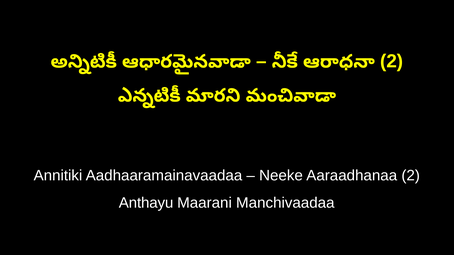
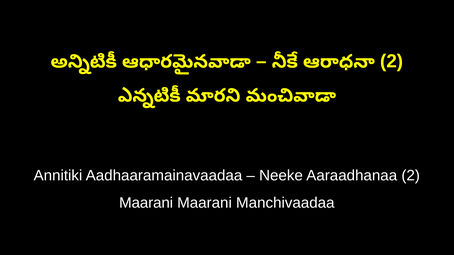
Anthayu at (146, 203): Anthayu -> Maarani
